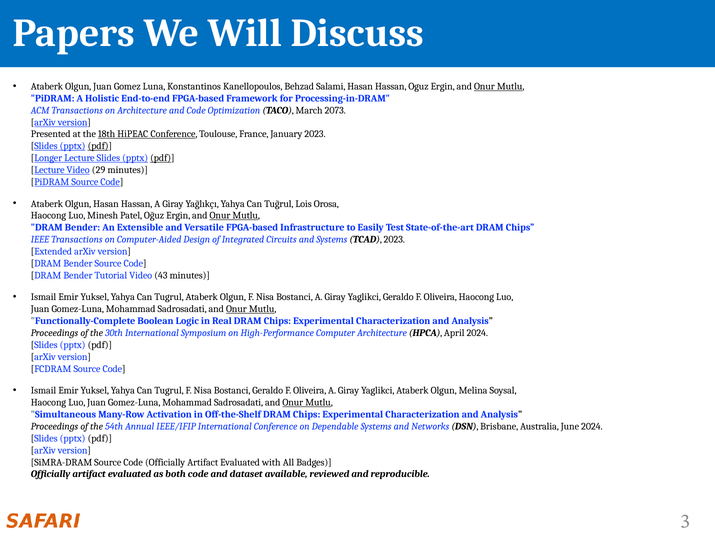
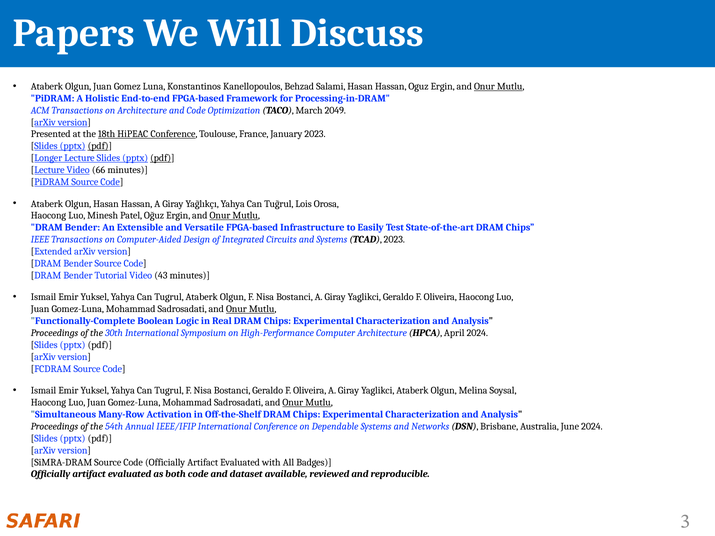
2073: 2073 -> 2049
29: 29 -> 66
